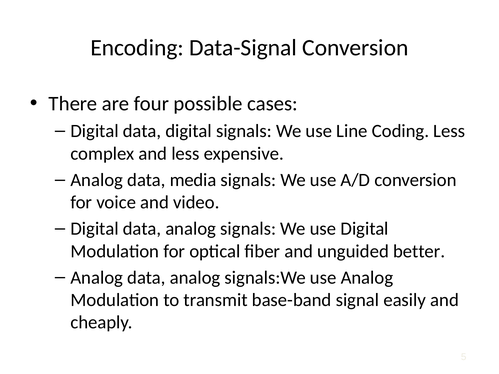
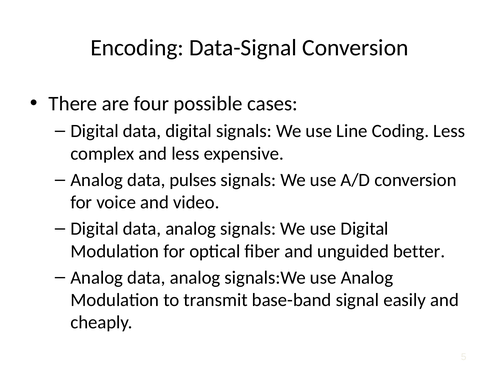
media: media -> pulses
